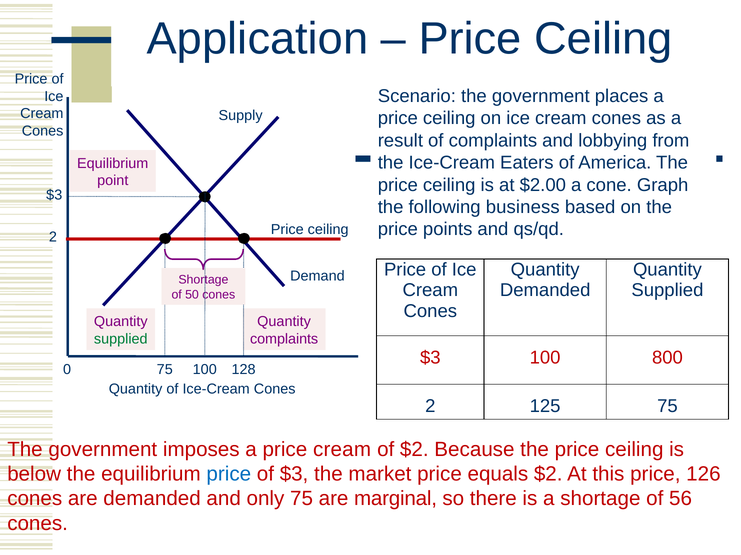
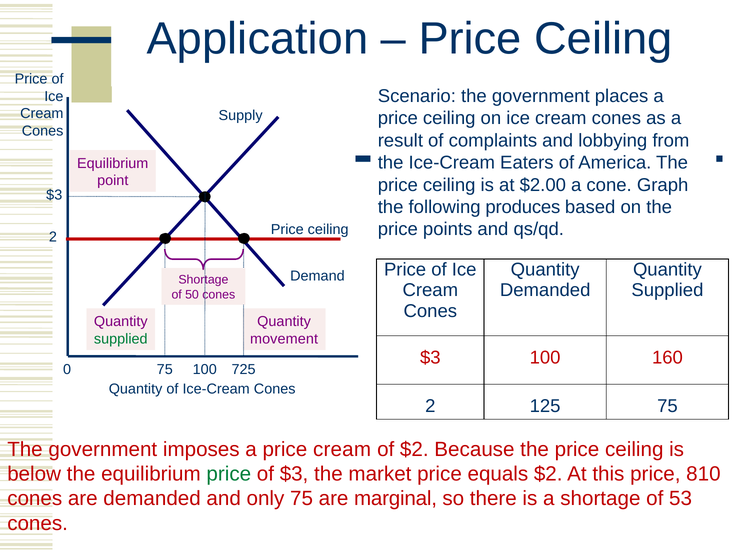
business: business -> produces
complaints at (284, 339): complaints -> movement
800: 800 -> 160
128: 128 -> 725
price at (229, 475) colour: blue -> green
126: 126 -> 810
56: 56 -> 53
